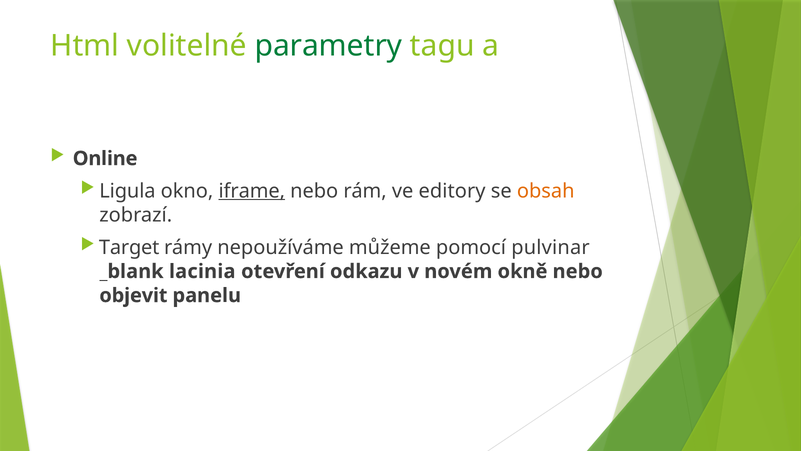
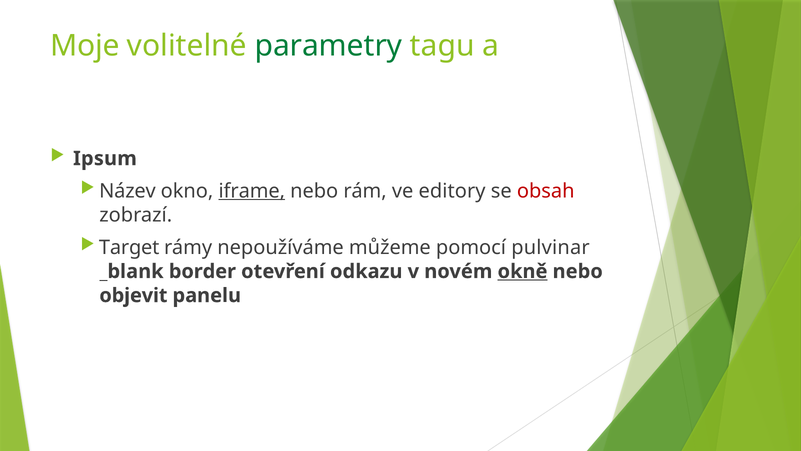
Html: Html -> Moje
Online: Online -> Ipsum
Ligula: Ligula -> Název
obsah colour: orange -> red
lacinia: lacinia -> border
okně underline: none -> present
